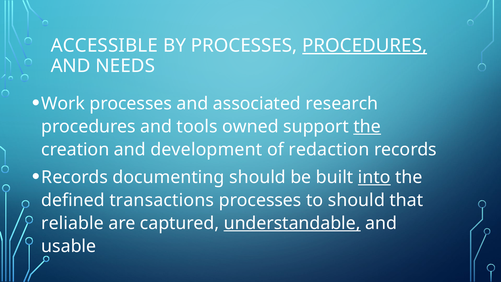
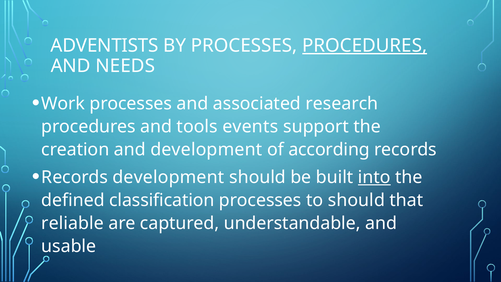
ACCESSIBLE: ACCESSIBLE -> ADVENTISTS
owned: owned -> events
the at (367, 126) underline: present -> none
redaction: redaction -> according
Records documenting: documenting -> development
transactions: transactions -> classification
understandable underline: present -> none
